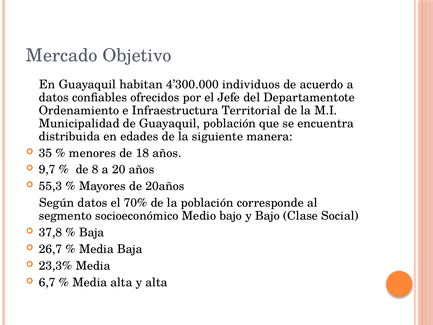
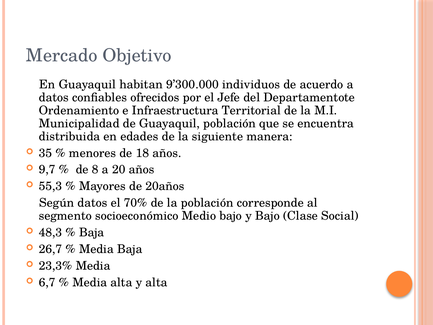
4’300.000: 4’300.000 -> 9’300.000
37,8: 37,8 -> 48,3
